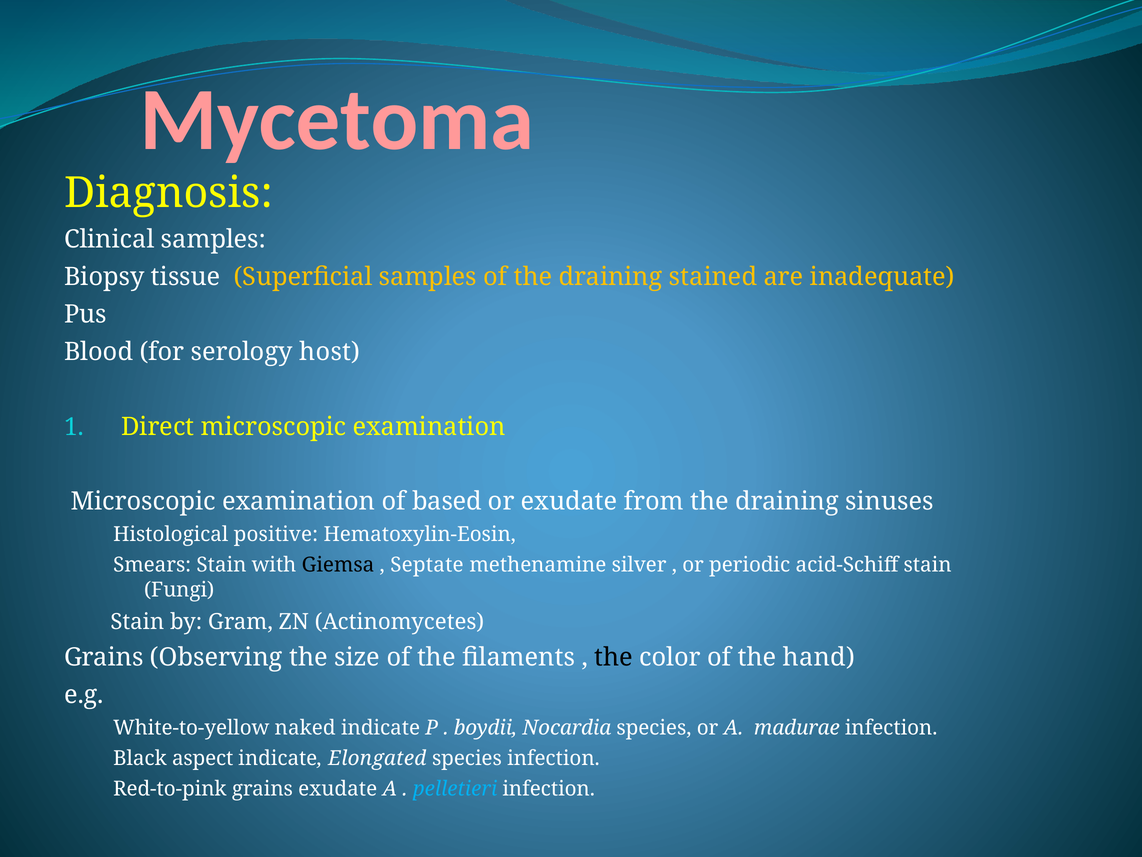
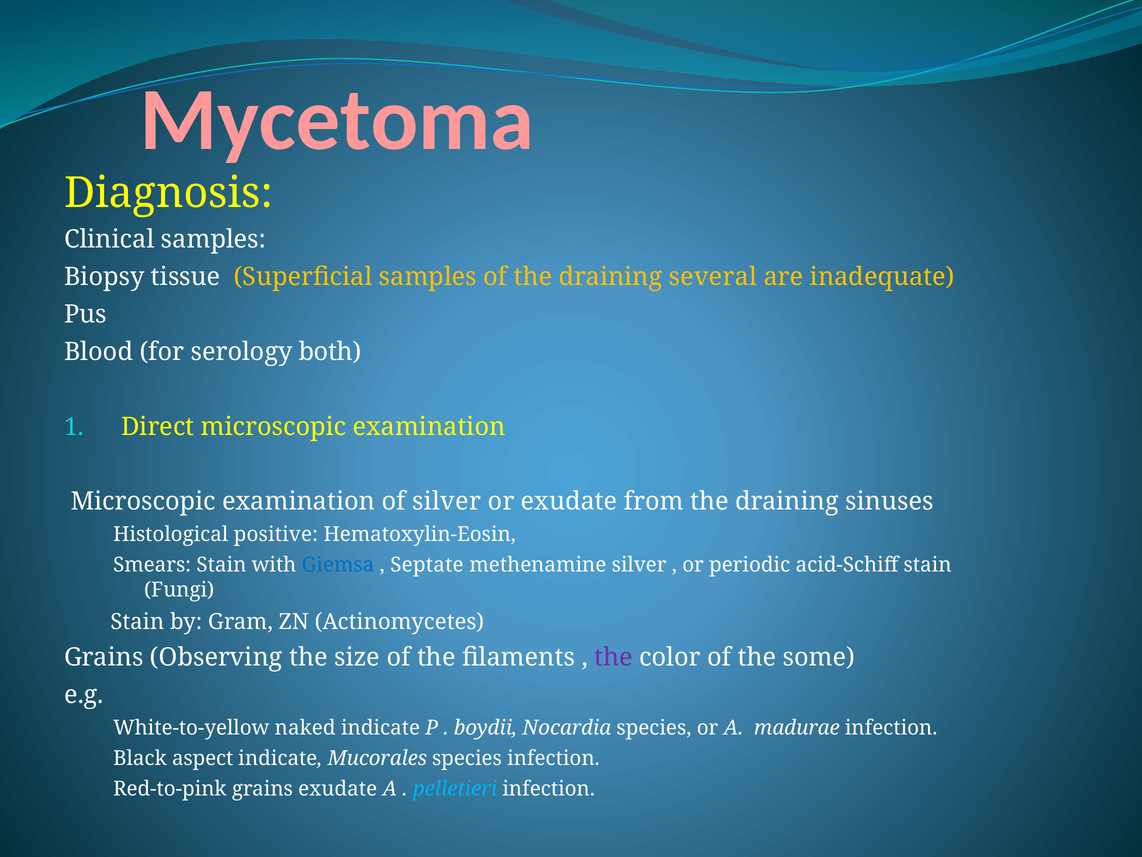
stained: stained -> several
host: host -> both
of based: based -> silver
Giemsa colour: black -> blue
the at (614, 657) colour: black -> purple
hand: hand -> some
Elongated: Elongated -> Mucorales
